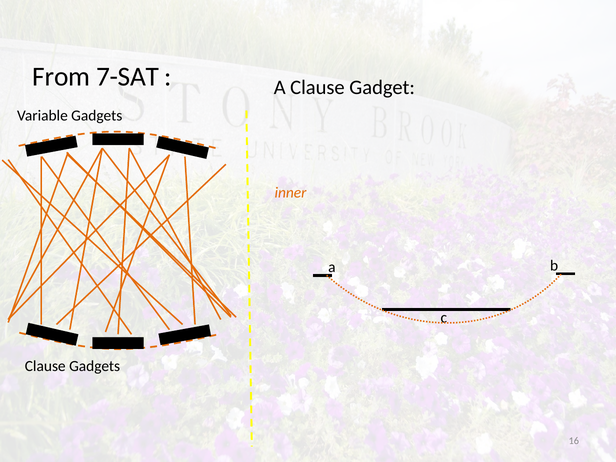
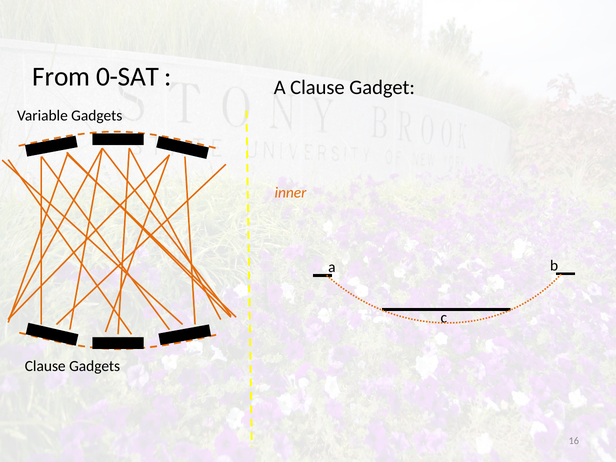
7-SAT: 7-SAT -> 0-SAT
